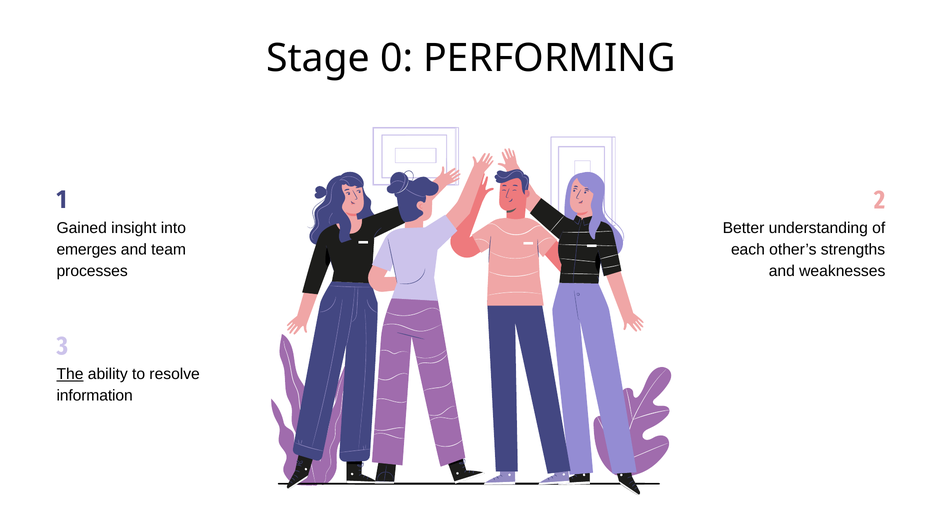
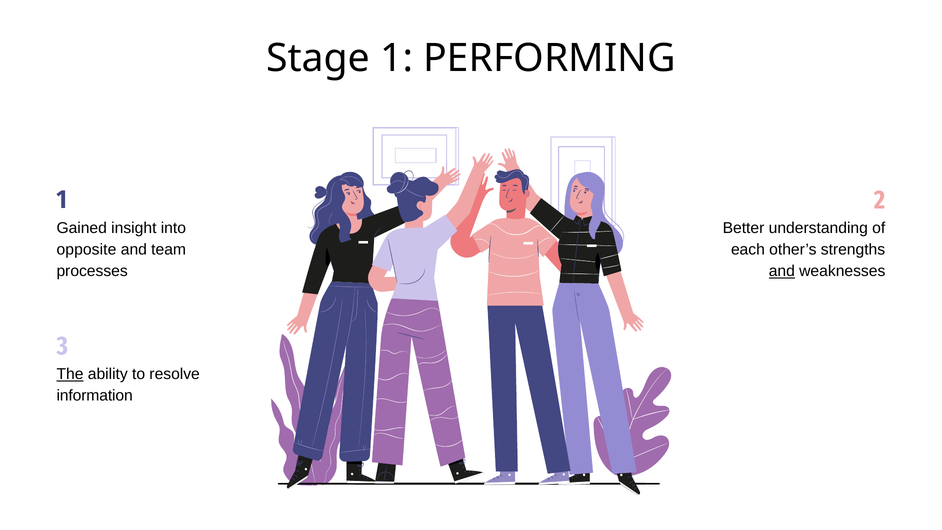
Stage 0: 0 -> 1
emerges: emerges -> opposite
and at (782, 271) underline: none -> present
